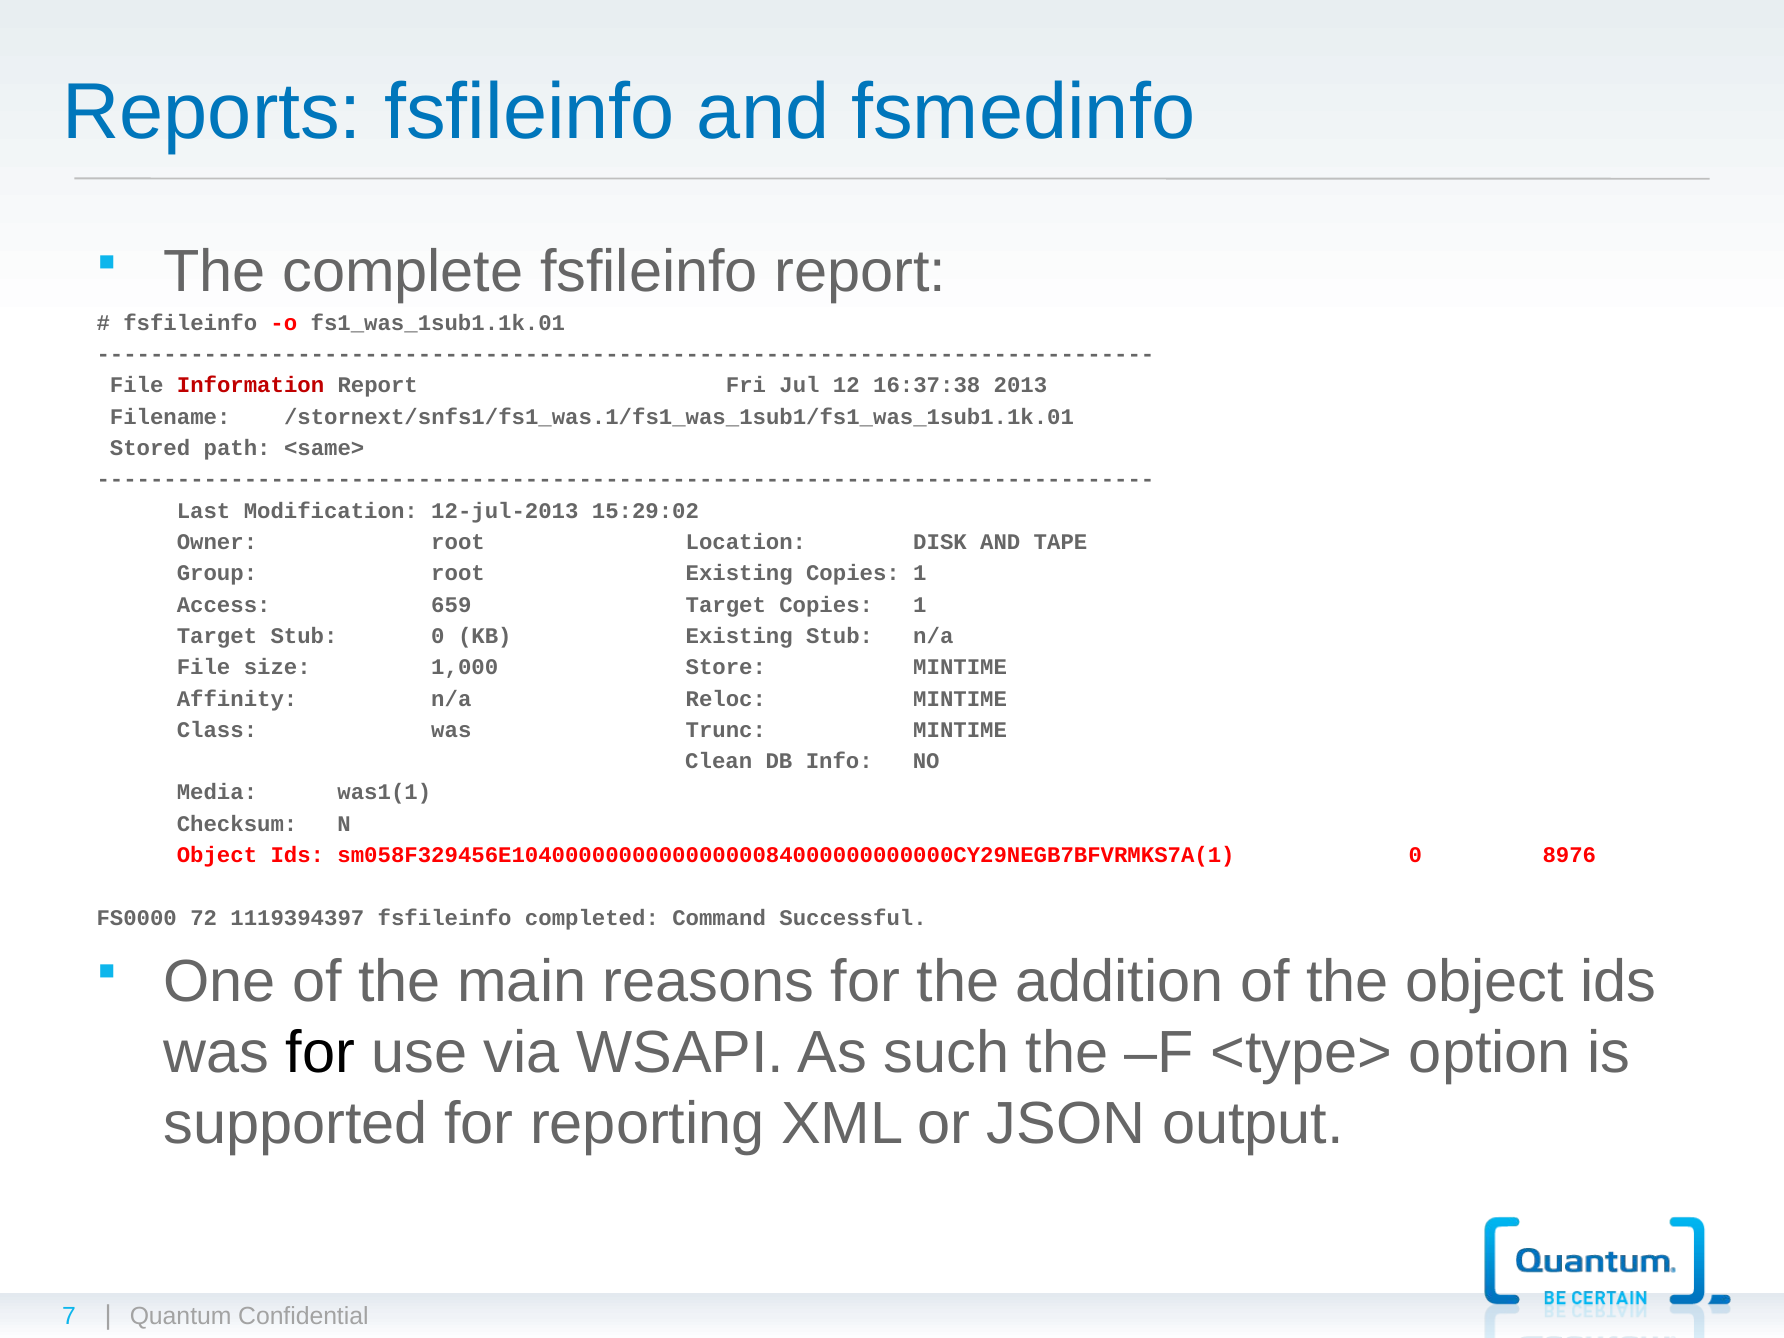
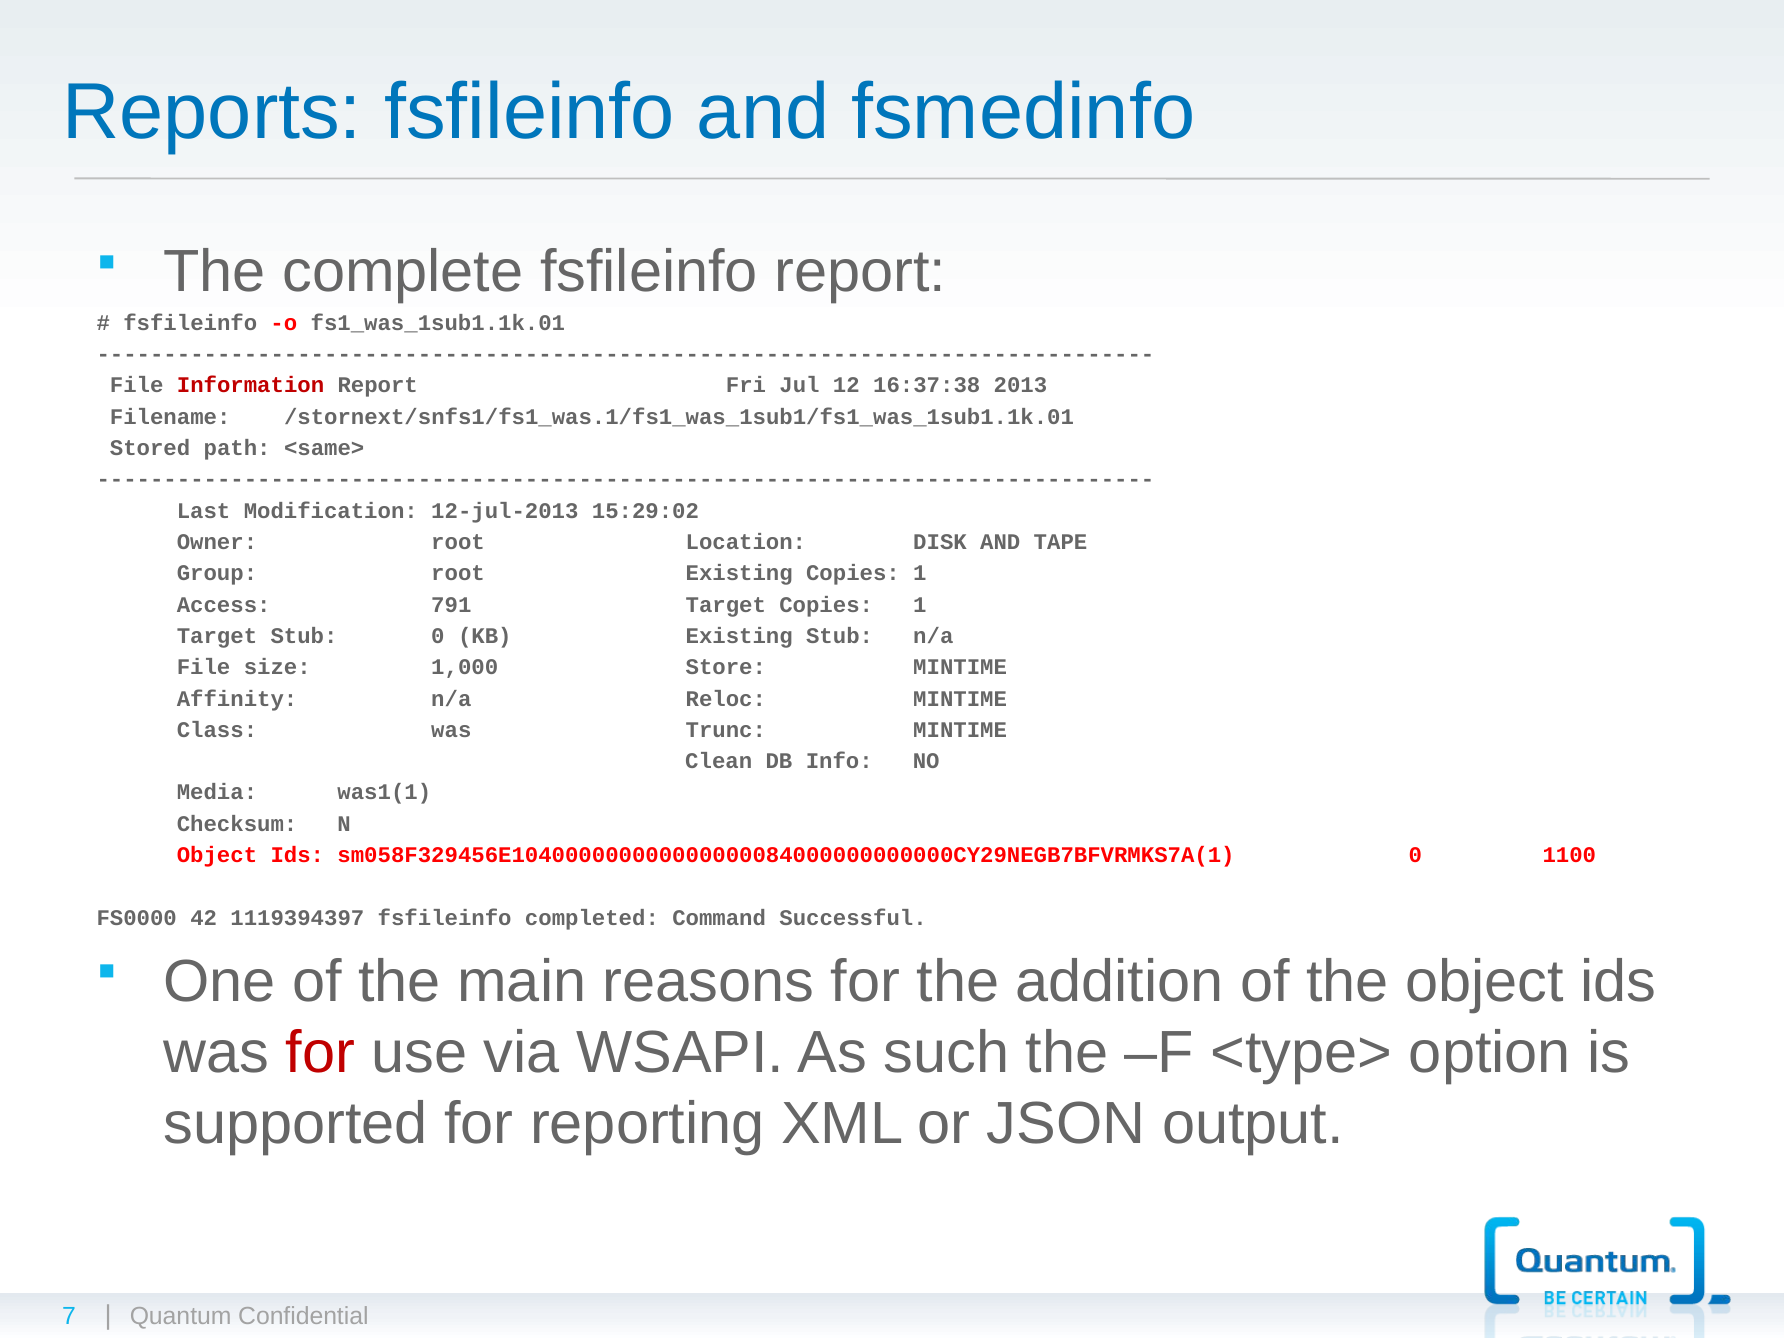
659: 659 -> 791
8976: 8976 -> 1100
72: 72 -> 42
for at (320, 1053) colour: black -> red
